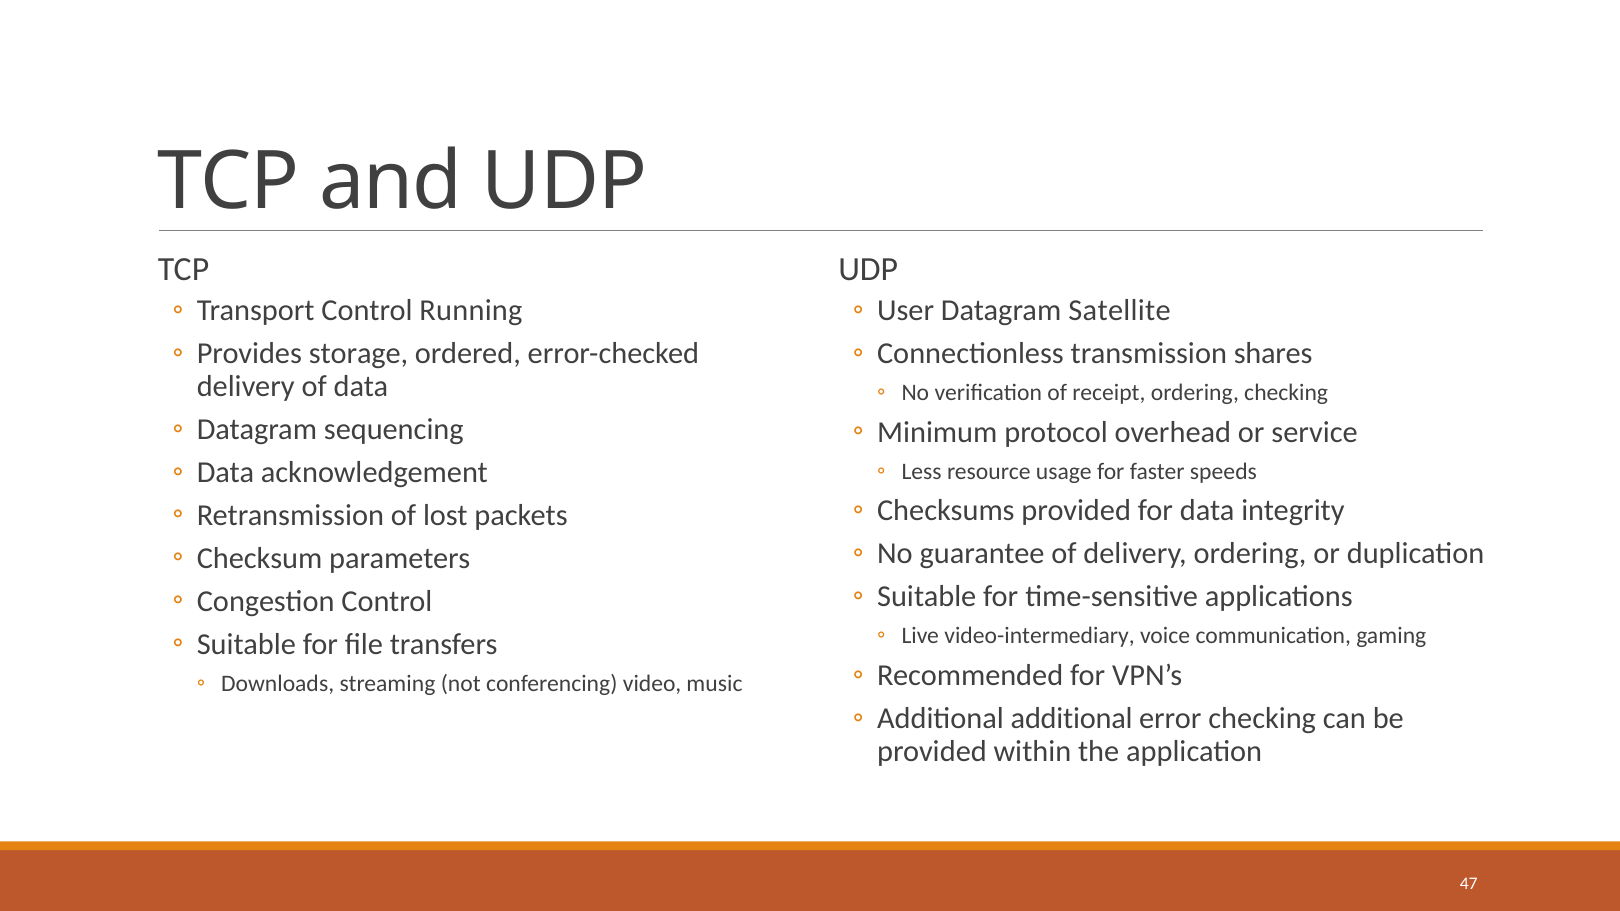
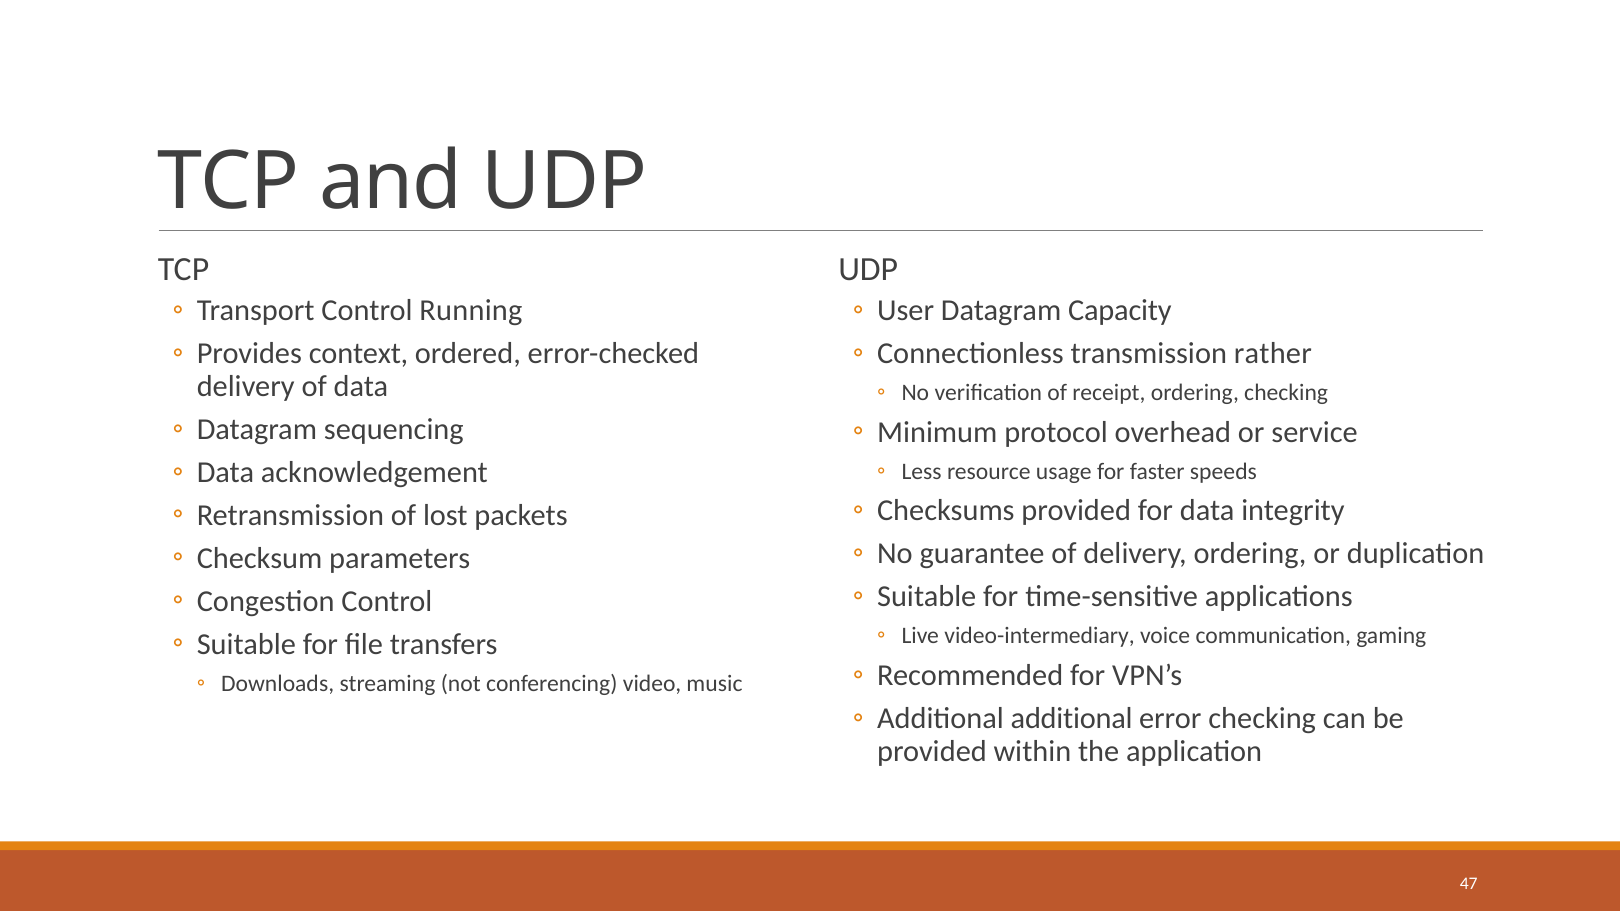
Satellite: Satellite -> Capacity
storage: storage -> context
shares: shares -> rather
